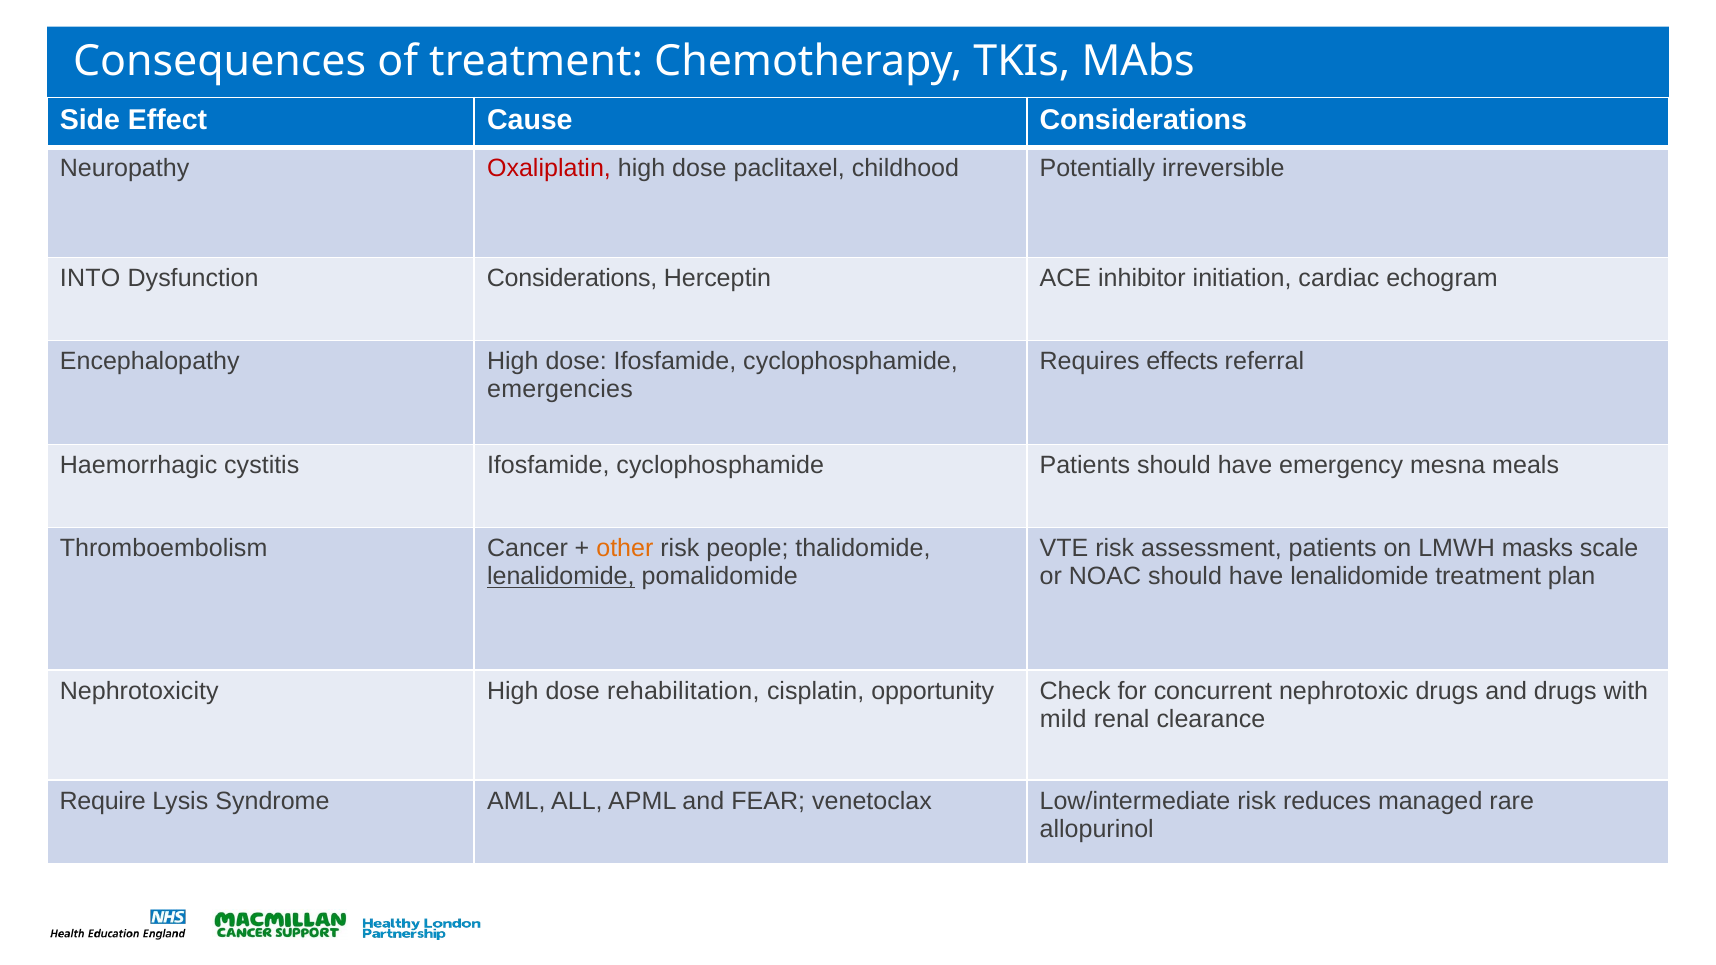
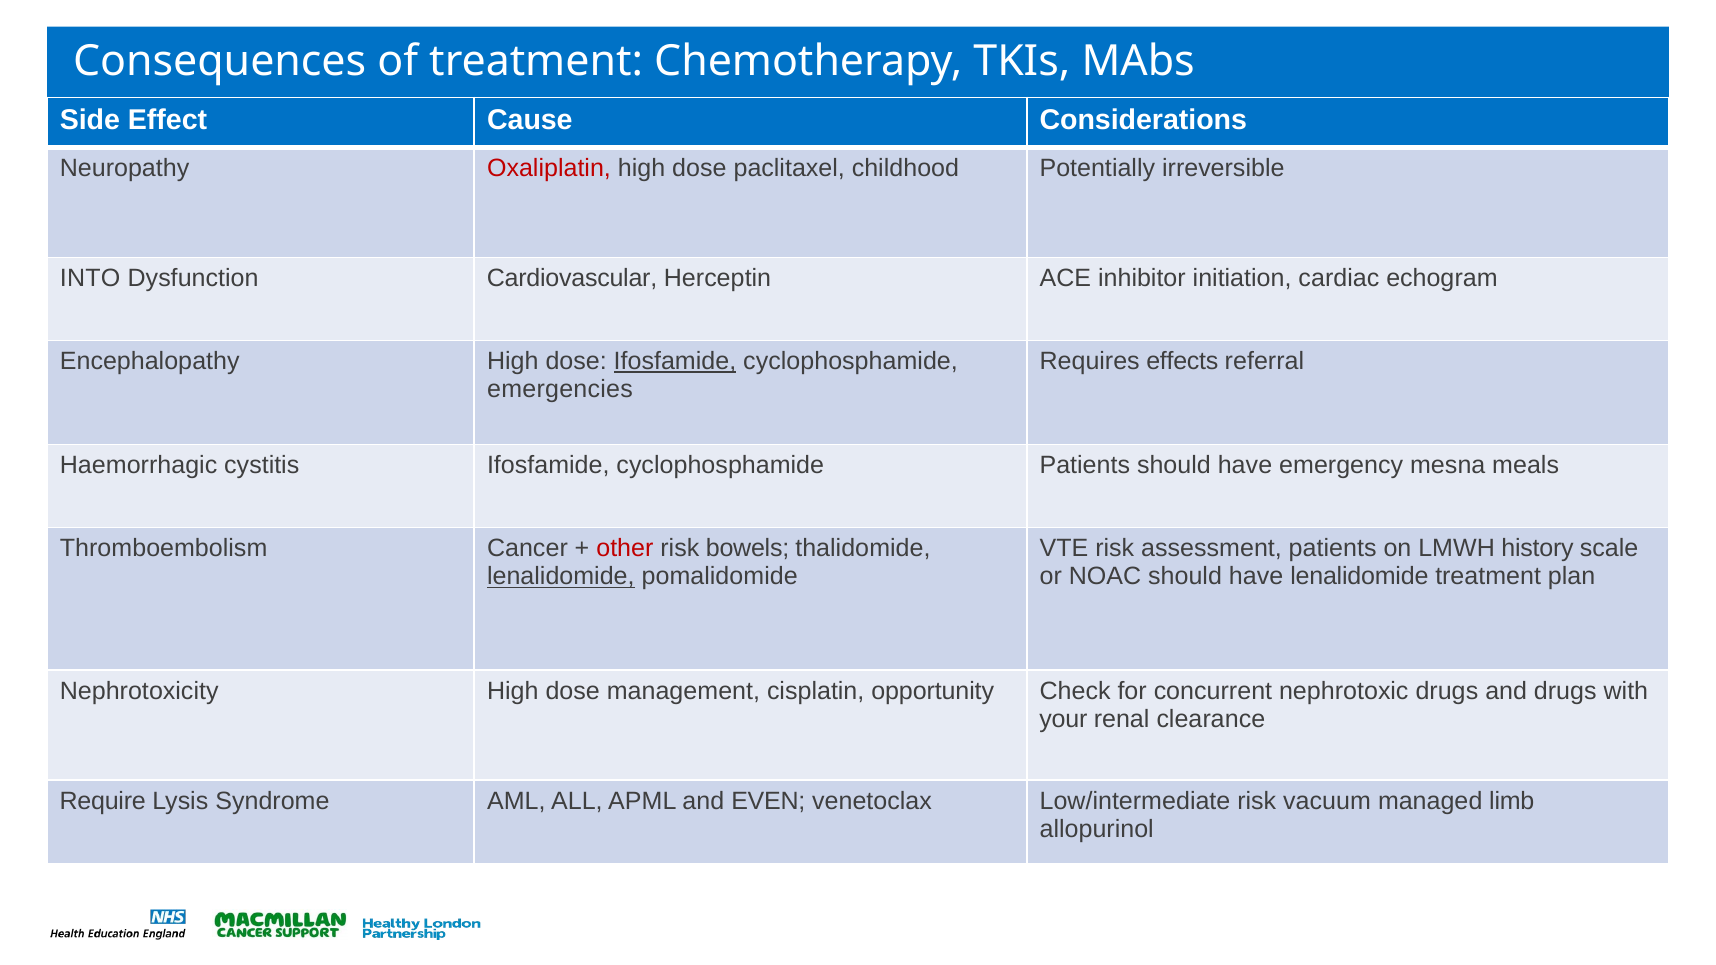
Dysfunction Considerations: Considerations -> Cardiovascular
Ifosfamide at (675, 362) underline: none -> present
other colour: orange -> red
people: people -> bowels
masks: masks -> history
rehabilitation: rehabilitation -> management
mild: mild -> your
FEAR: FEAR -> EVEN
reduces: reduces -> vacuum
rare: rare -> limb
